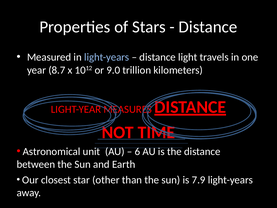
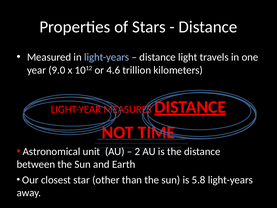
8.7: 8.7 -> 9.0
9.0: 9.0 -> 4.6
6: 6 -> 2
7.9: 7.9 -> 5.8
